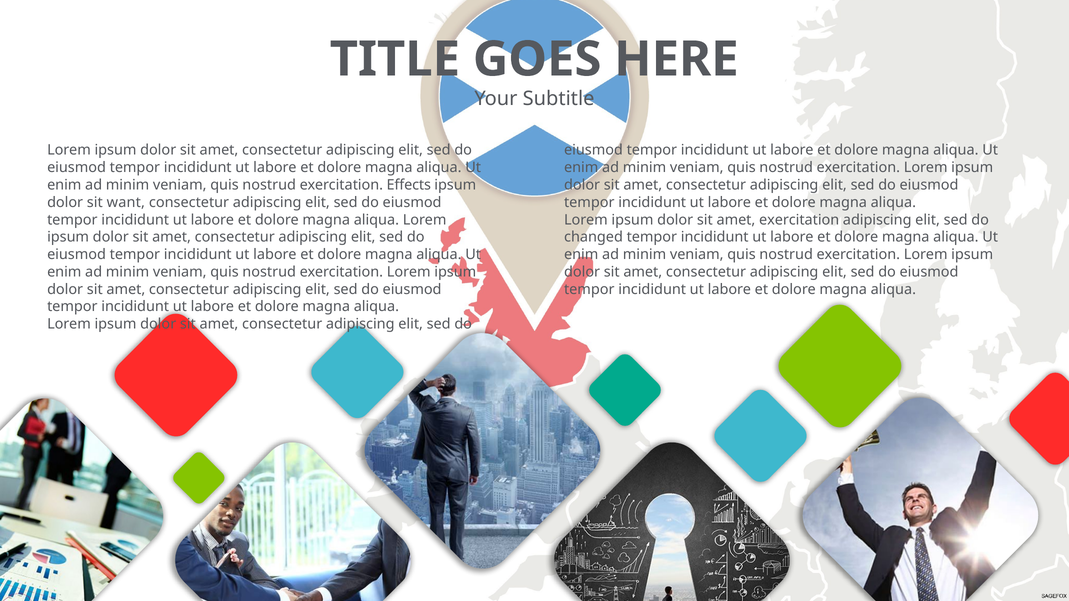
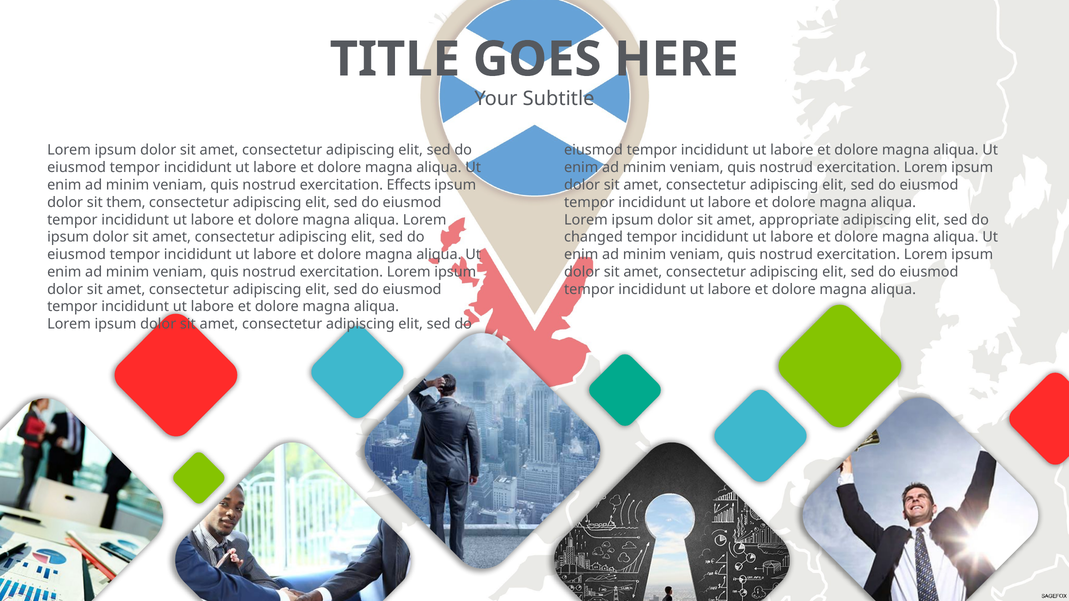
want: want -> them
amet exercitation: exercitation -> appropriate
